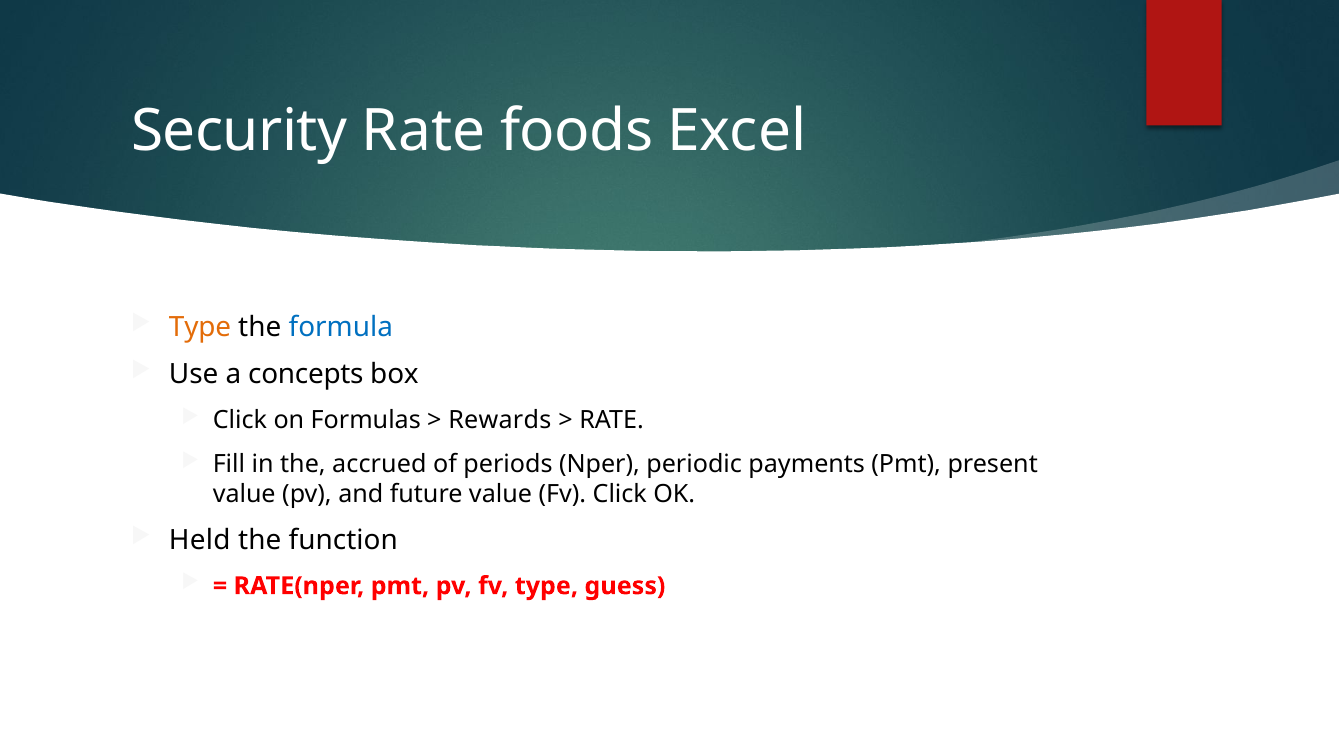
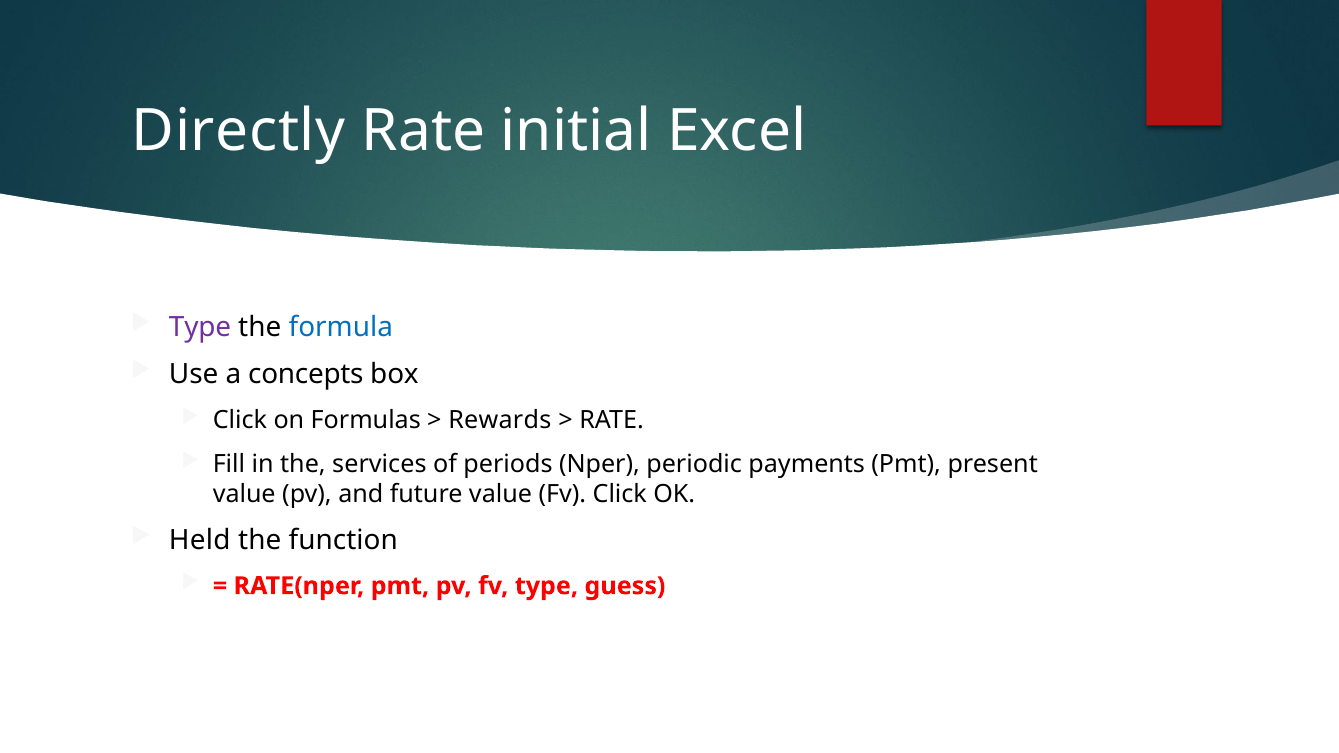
Security: Security -> Directly
foods: foods -> initial
Type at (200, 327) colour: orange -> purple
accrued: accrued -> services
